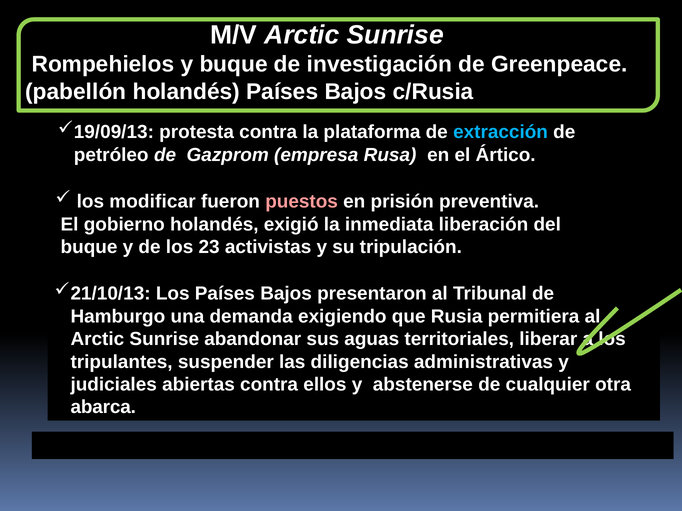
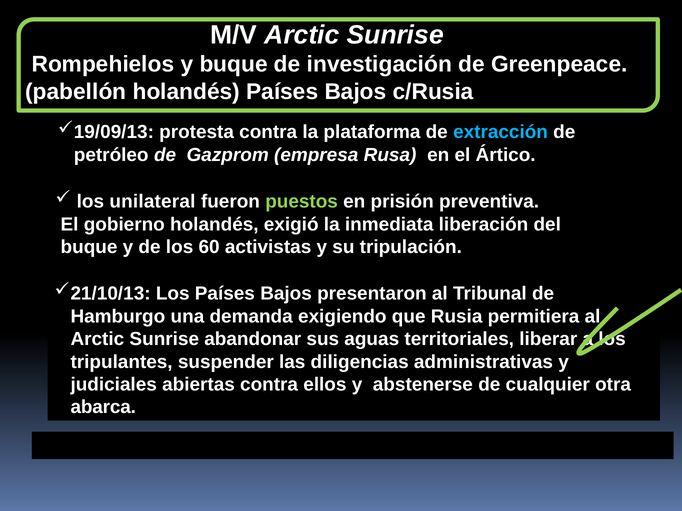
modificar: modificar -> unilateral
puestos colour: pink -> light green
23: 23 -> 60
